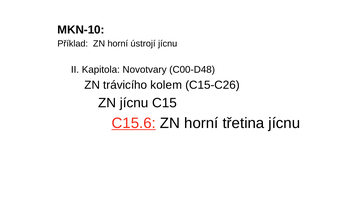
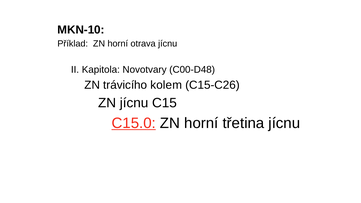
ústrojí: ústrojí -> otrava
C15.6: C15.6 -> C15.0
